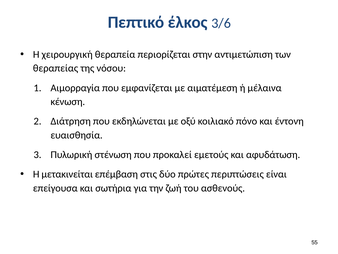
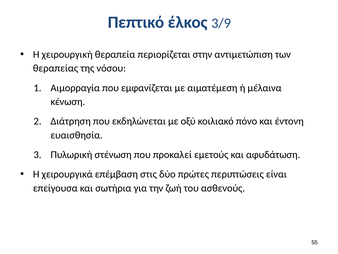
3/6: 3/6 -> 3/9
μετακινείται: μετακινείται -> χειρουργικά
